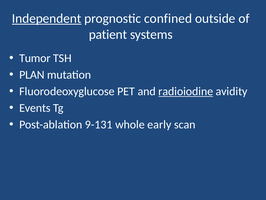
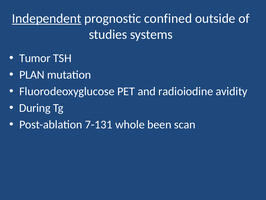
patient: patient -> studies
radioiodine underline: present -> none
Events: Events -> During
9-131: 9-131 -> 7-131
early: early -> been
